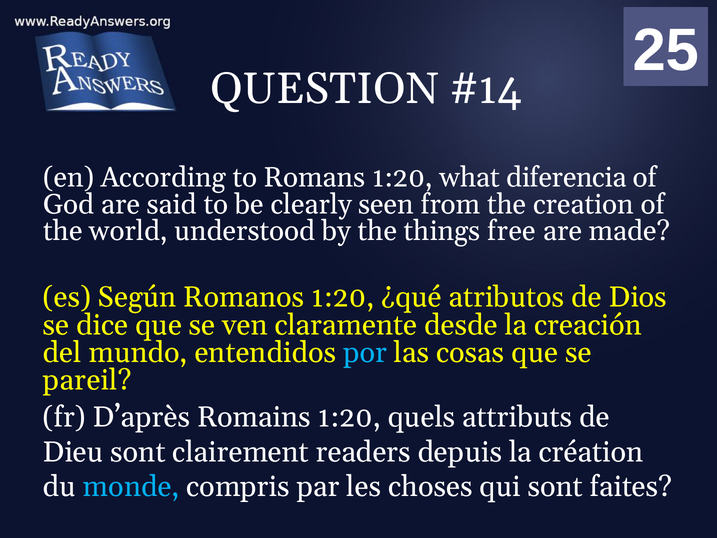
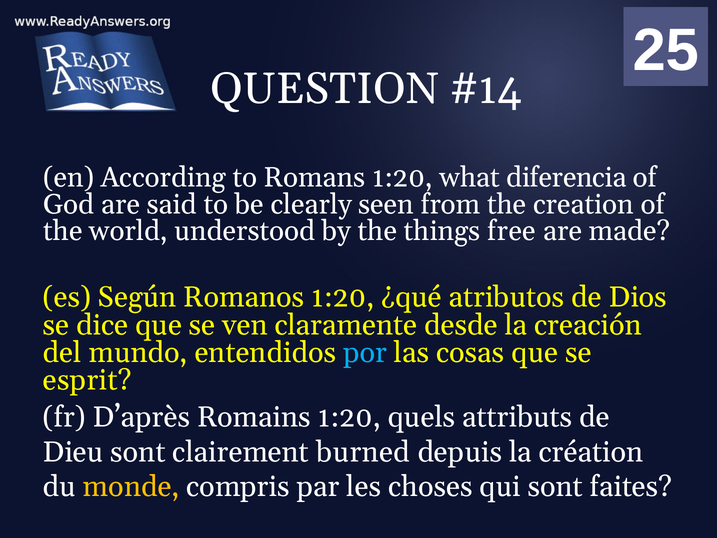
pareil: pareil -> esprit
readers: readers -> burned
monde colour: light blue -> yellow
